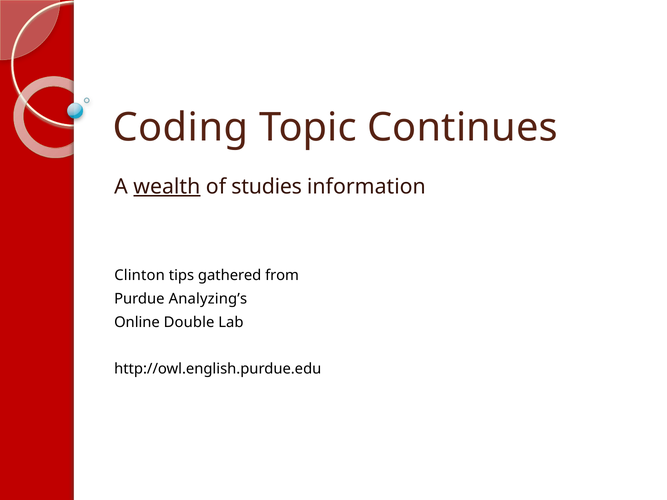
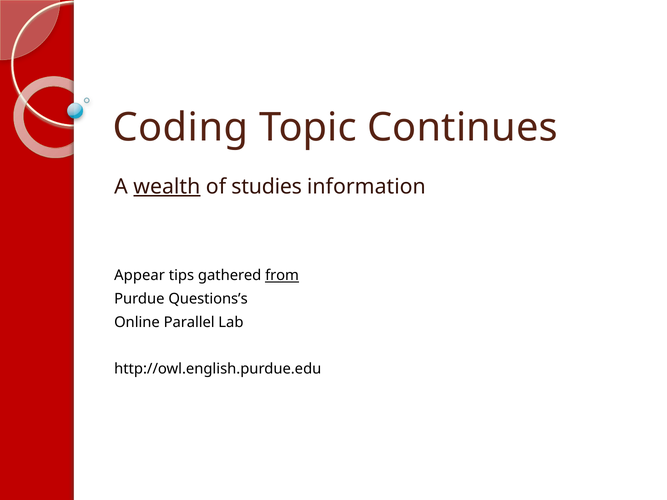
Clinton: Clinton -> Appear
from underline: none -> present
Analyzing’s: Analyzing’s -> Questions’s
Double: Double -> Parallel
